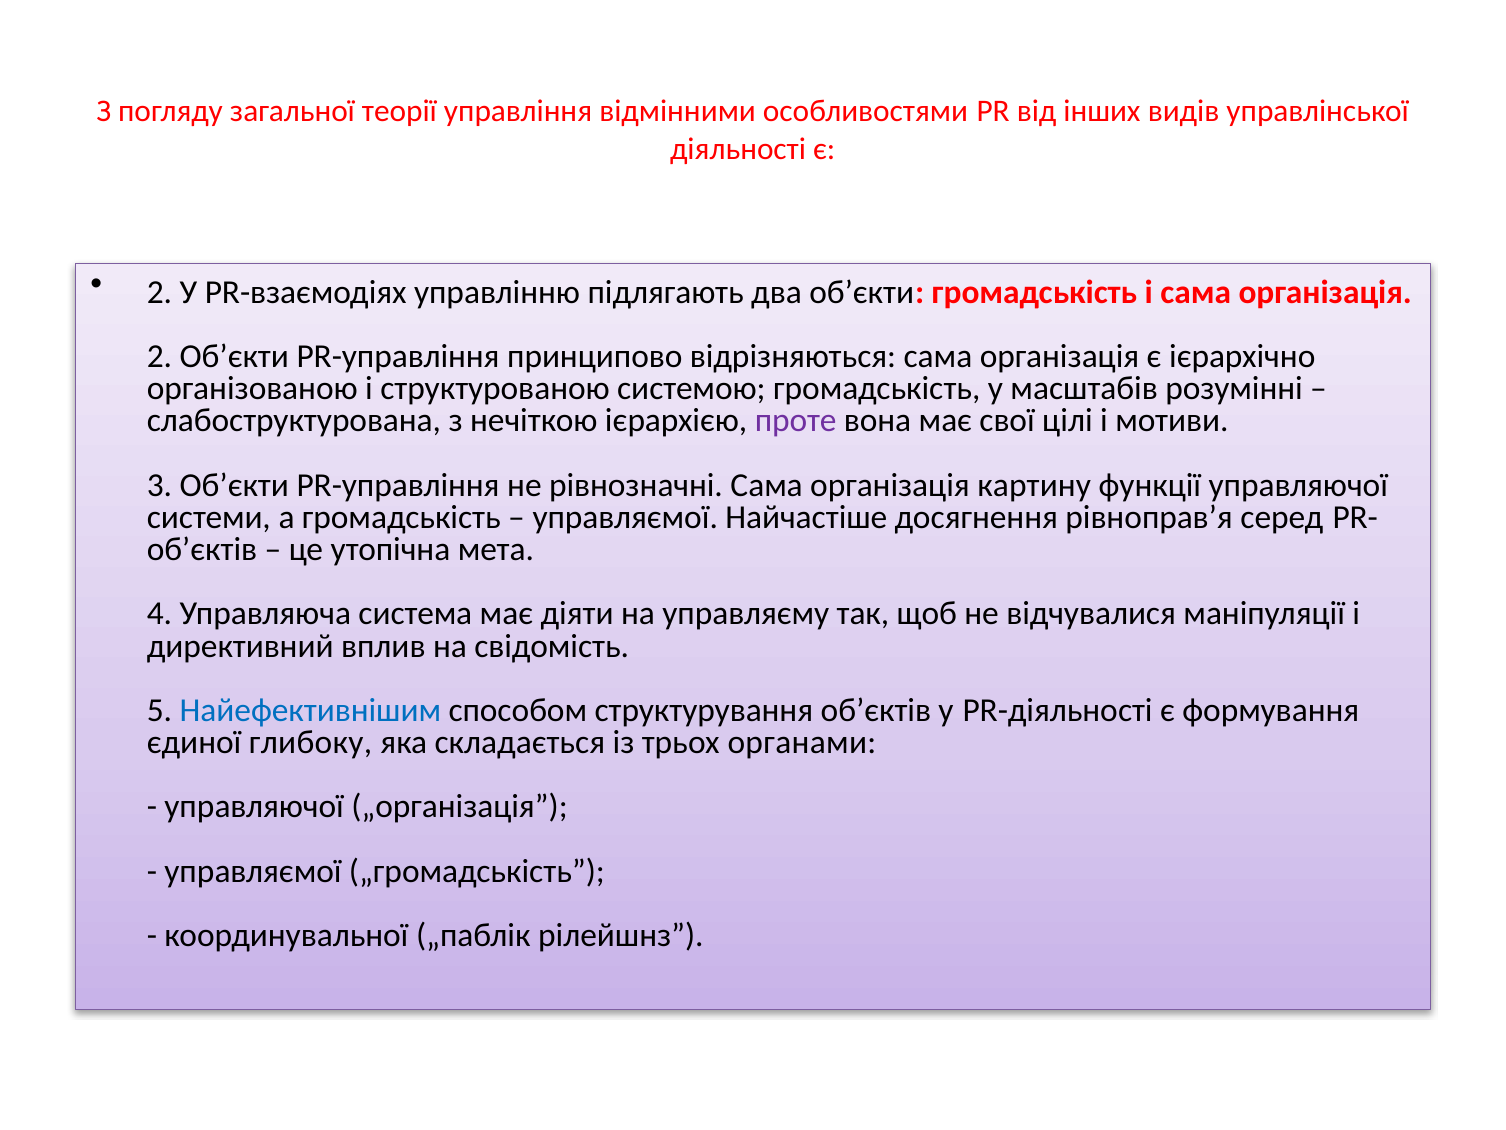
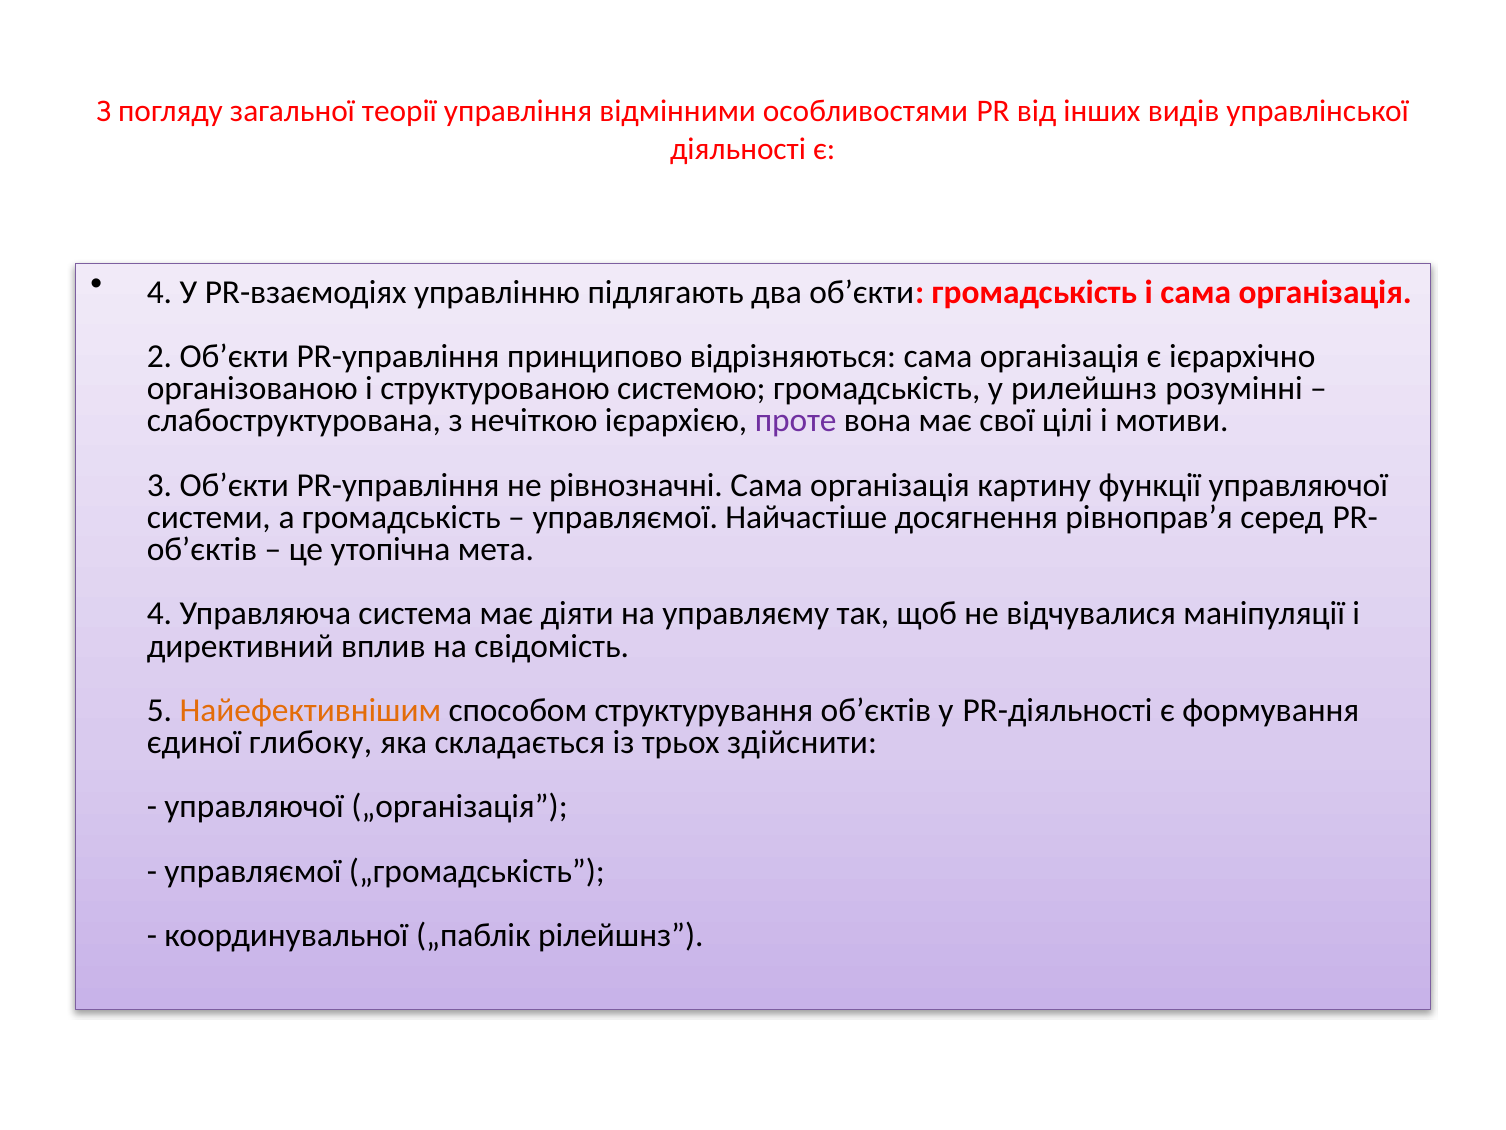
2 at (160, 292): 2 -> 4
масштабів: масштабів -> рилейшнз
Найефективнішим colour: blue -> orange
органами: органами -> здійснити
